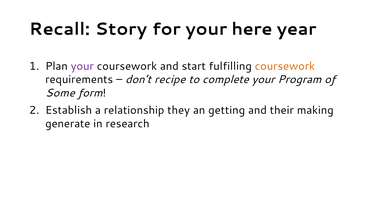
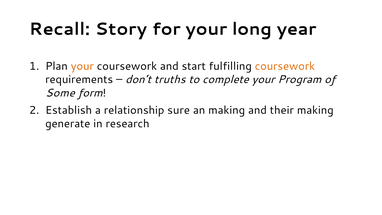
here: here -> long
your at (82, 66) colour: purple -> orange
recipe: recipe -> truths
they: they -> sure
an getting: getting -> making
